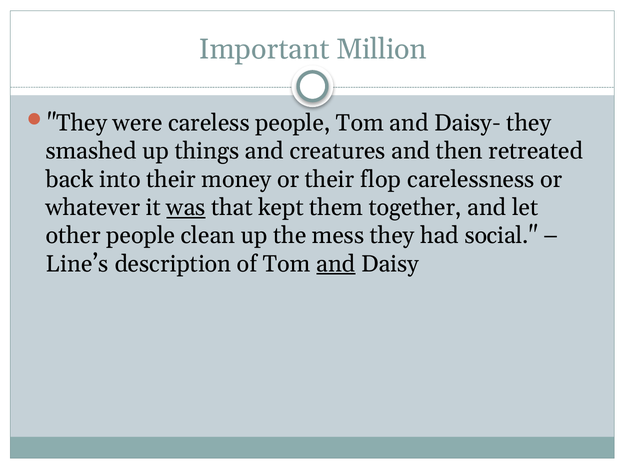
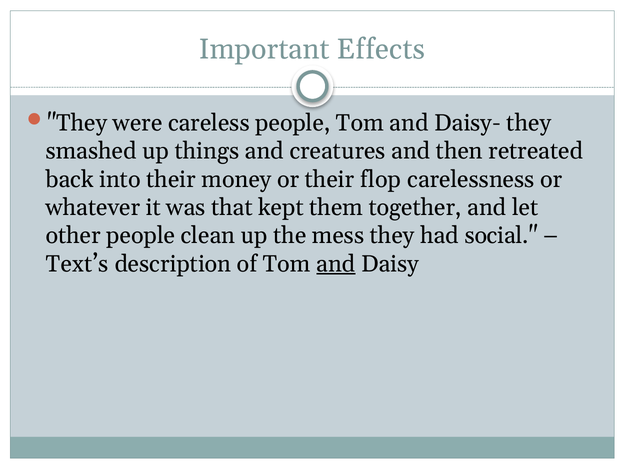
Million: Million -> Effects
was underline: present -> none
Line’s: Line’s -> Text’s
